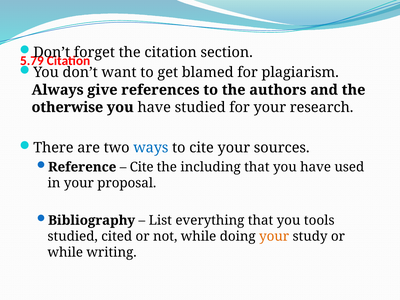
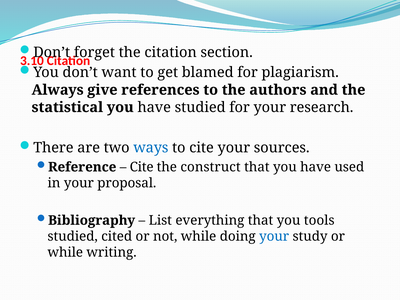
5.79: 5.79 -> 3.10
otherwise: otherwise -> statistical
including: including -> construct
your at (274, 236) colour: orange -> blue
